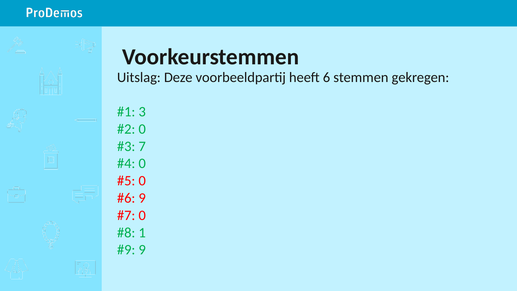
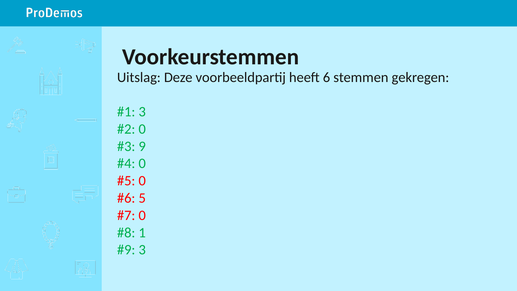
7: 7 -> 9
9 at (142, 198): 9 -> 5
9 at (142, 250): 9 -> 3
